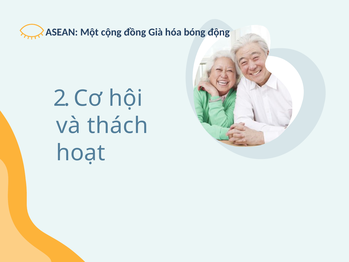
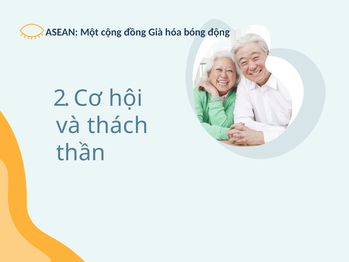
hoạt: hoạt -> thần
